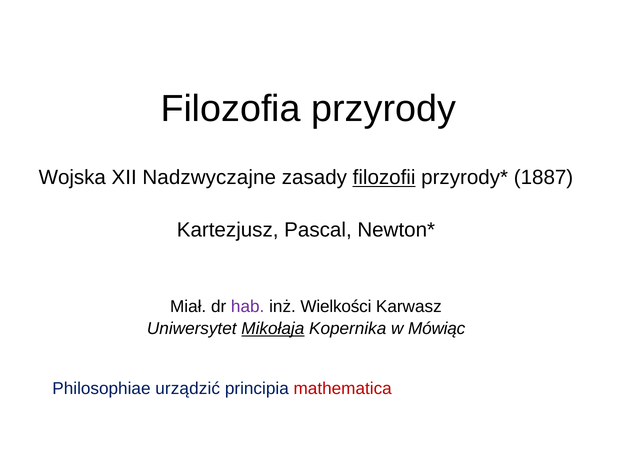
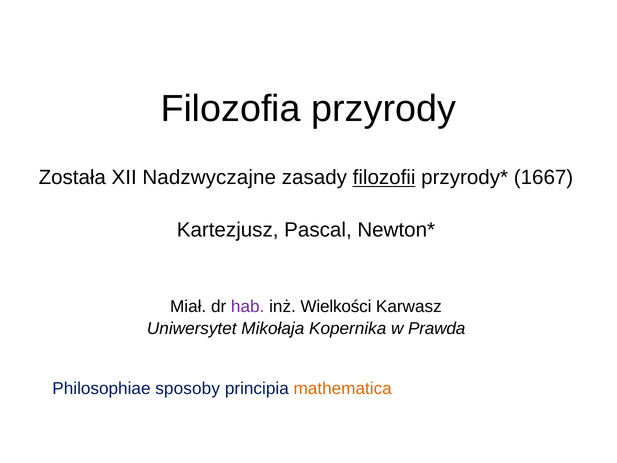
Wojska: Wojska -> Została
1887: 1887 -> 1667
Mikołaja underline: present -> none
Mówiąc: Mówiąc -> Prawda
urządzić: urządzić -> sposoby
mathematica colour: red -> orange
